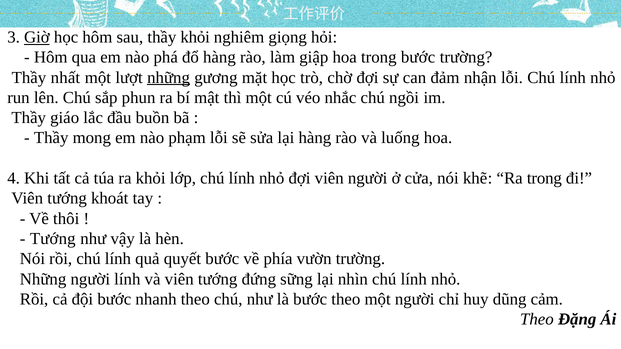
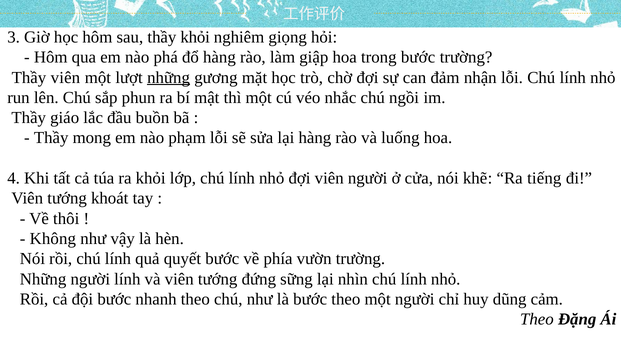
Giờ underline: present -> none
Thầy nhất: nhất -> viên
Ra trong: trong -> tiếng
Tướng at (53, 239): Tướng -> Không
